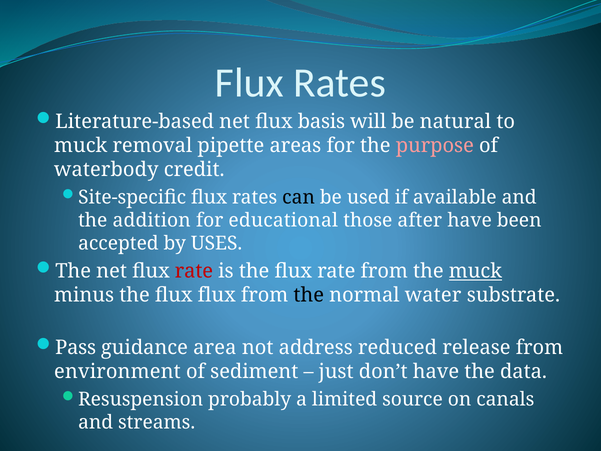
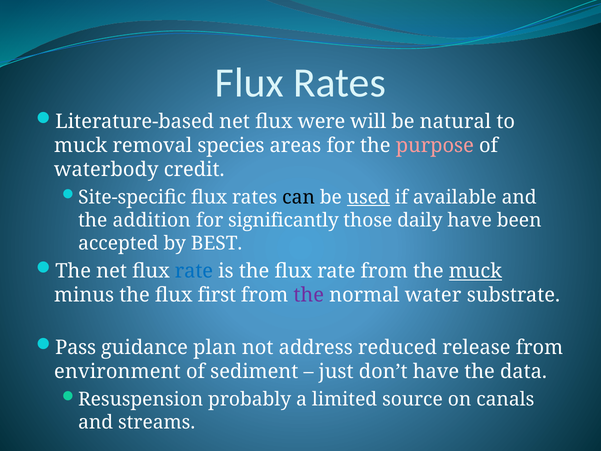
basis: basis -> were
pipette: pipette -> species
used underline: none -> present
educational: educational -> significantly
after: after -> daily
USES: USES -> BEST
rate at (194, 271) colour: red -> blue
flux flux: flux -> first
the at (309, 295) colour: black -> purple
area: area -> plan
